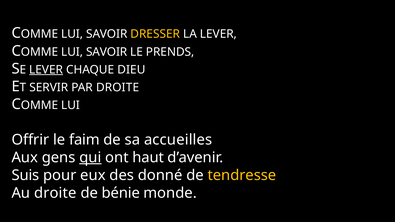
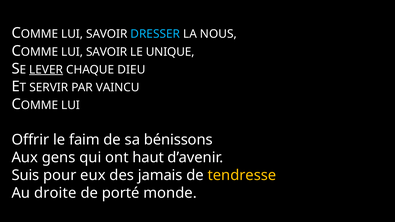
DRESSER colour: yellow -> light blue
LA LEVER: LEVER -> NOUS
PRENDS: PRENDS -> UNIQUE
PAR DROITE: DROITE -> VAINCU
accueilles: accueilles -> bénissons
qui underline: present -> none
donné: donné -> jamais
bénie: bénie -> porté
